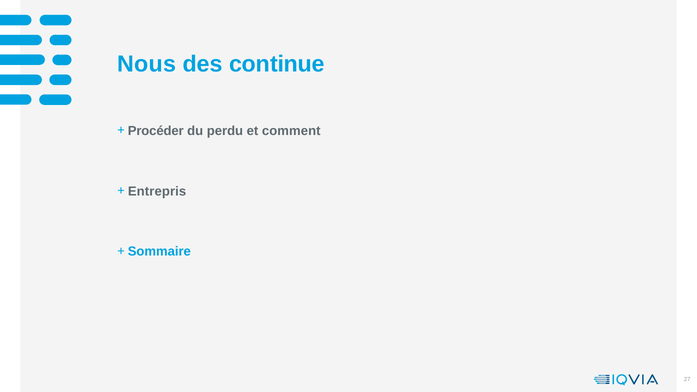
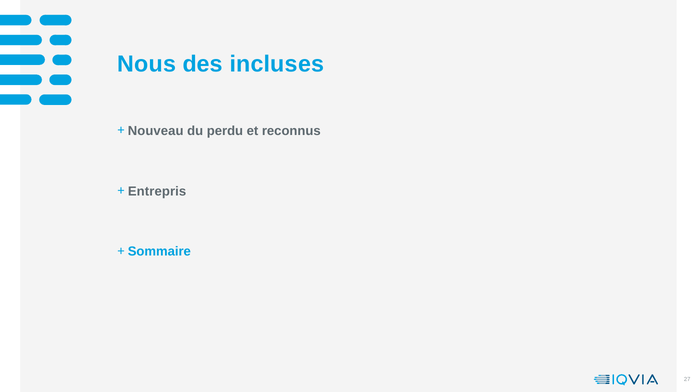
continue: continue -> incluses
Procéder: Procéder -> Nouveau
comment: comment -> reconnus
